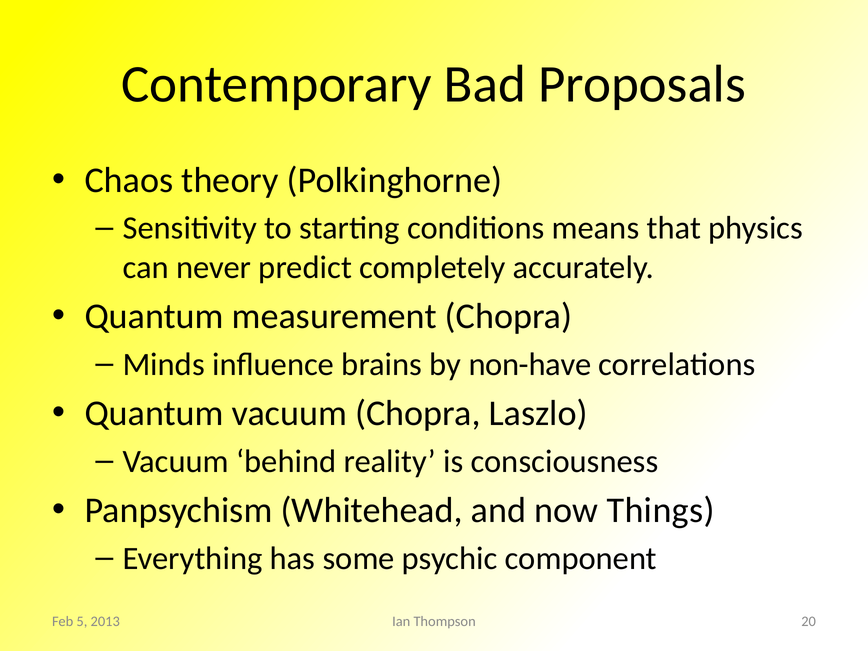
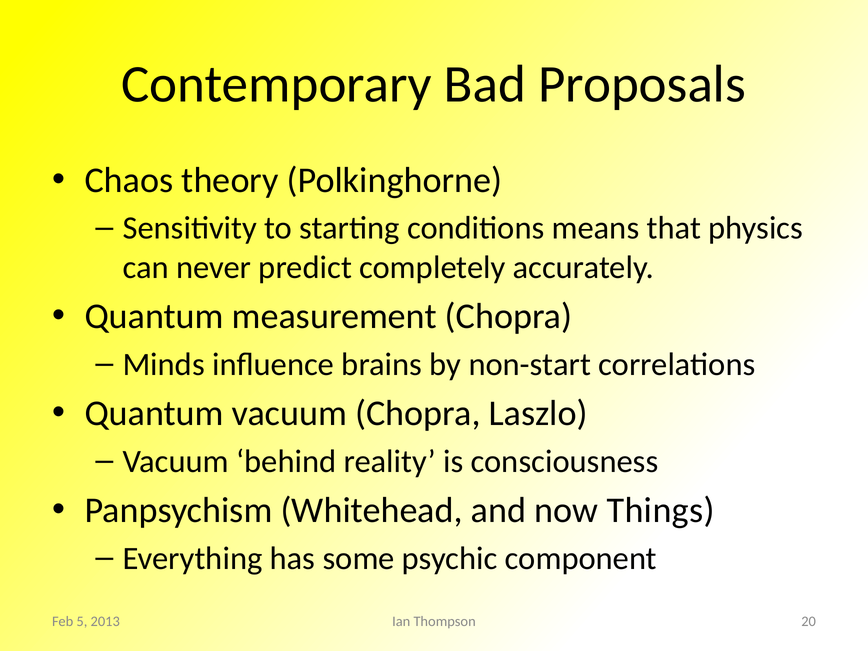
non-have: non-have -> non-start
